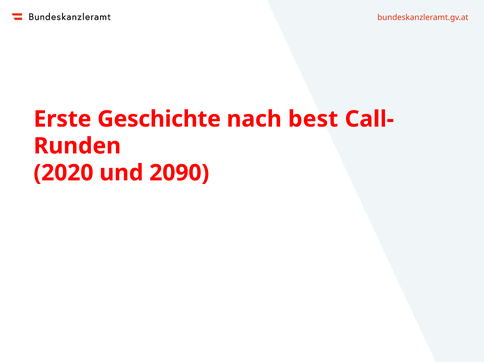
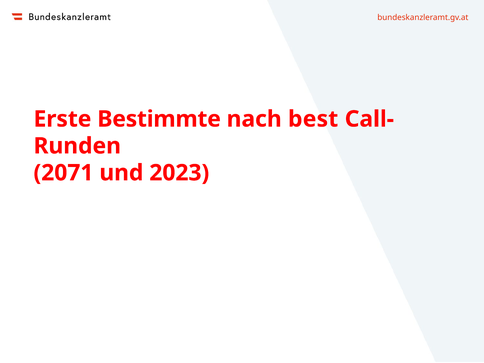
Geschichte: Geschichte -> Bestimmte
2020: 2020 -> 2071
2090: 2090 -> 2023
